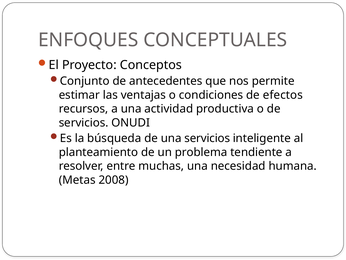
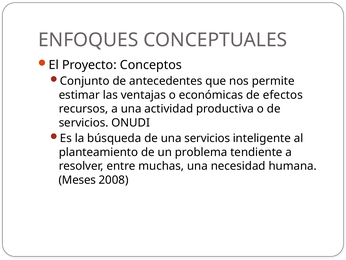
condiciones: condiciones -> económicas
Metas: Metas -> Meses
